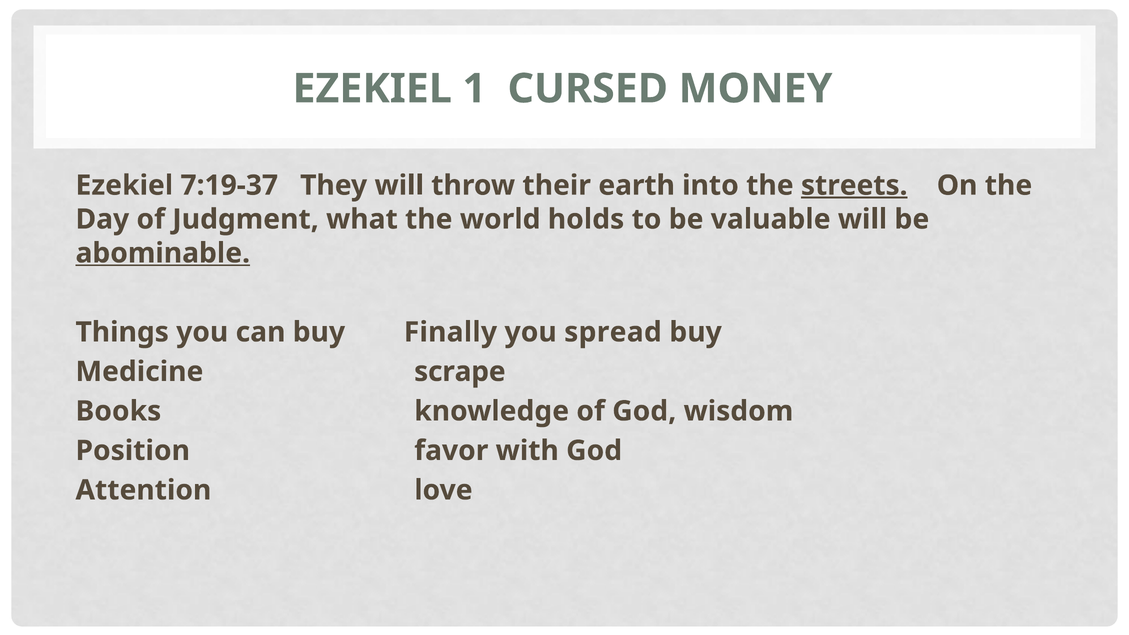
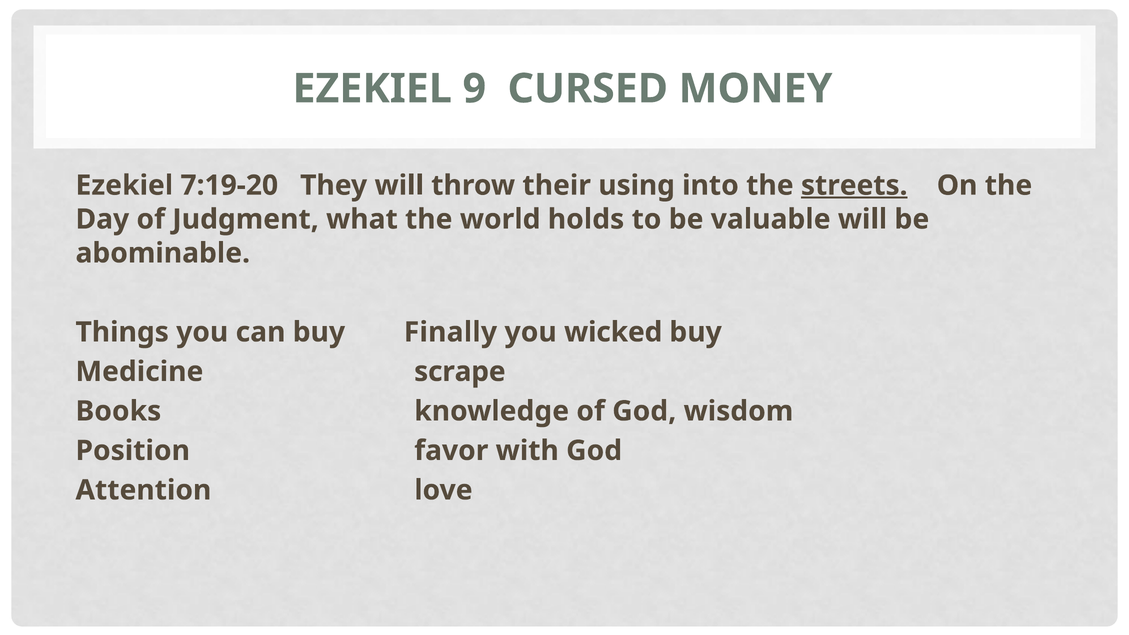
1: 1 -> 9
7:19-37: 7:19-37 -> 7:19-20
earth: earth -> using
abominable underline: present -> none
spread: spread -> wicked
